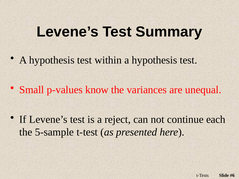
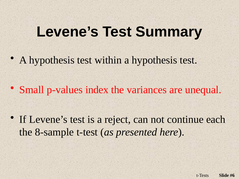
know: know -> index
5-sample: 5-sample -> 8-sample
